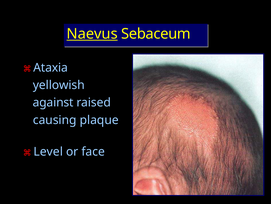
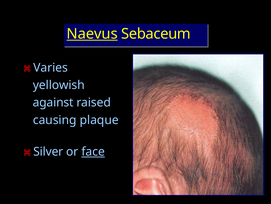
Ataxia: Ataxia -> Varies
Level: Level -> Silver
face underline: none -> present
